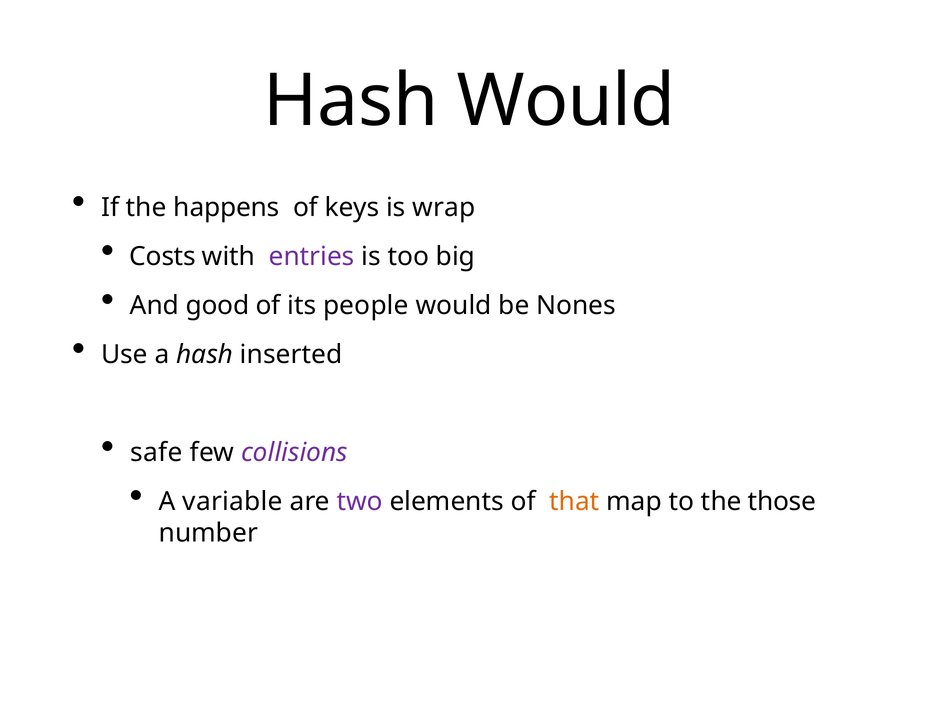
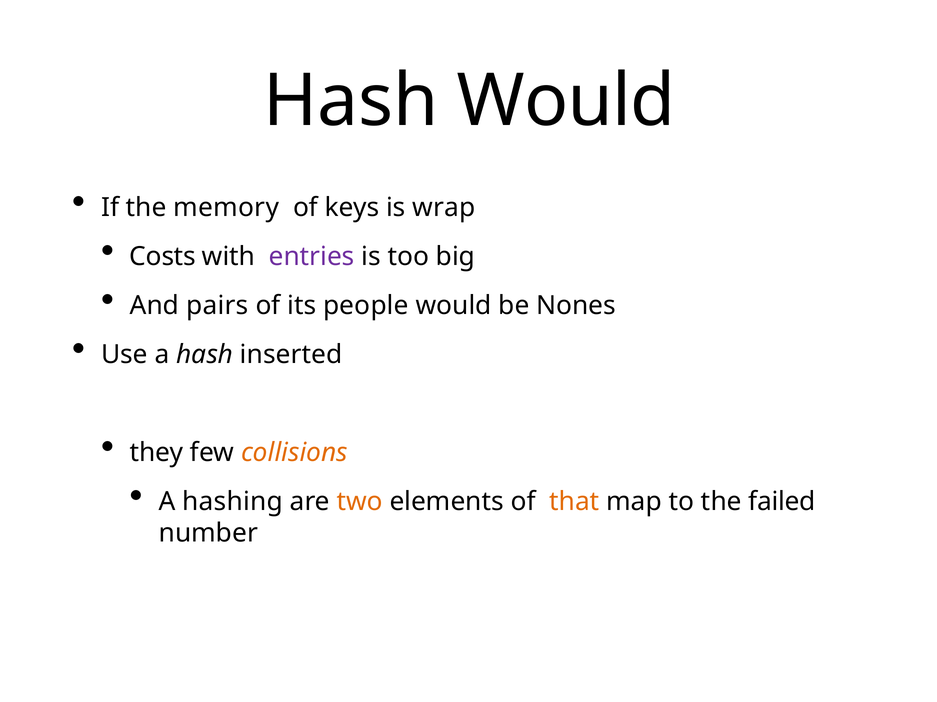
happens: happens -> memory
good: good -> pairs
safe: safe -> they
collisions colour: purple -> orange
variable: variable -> hashing
two colour: purple -> orange
those: those -> failed
